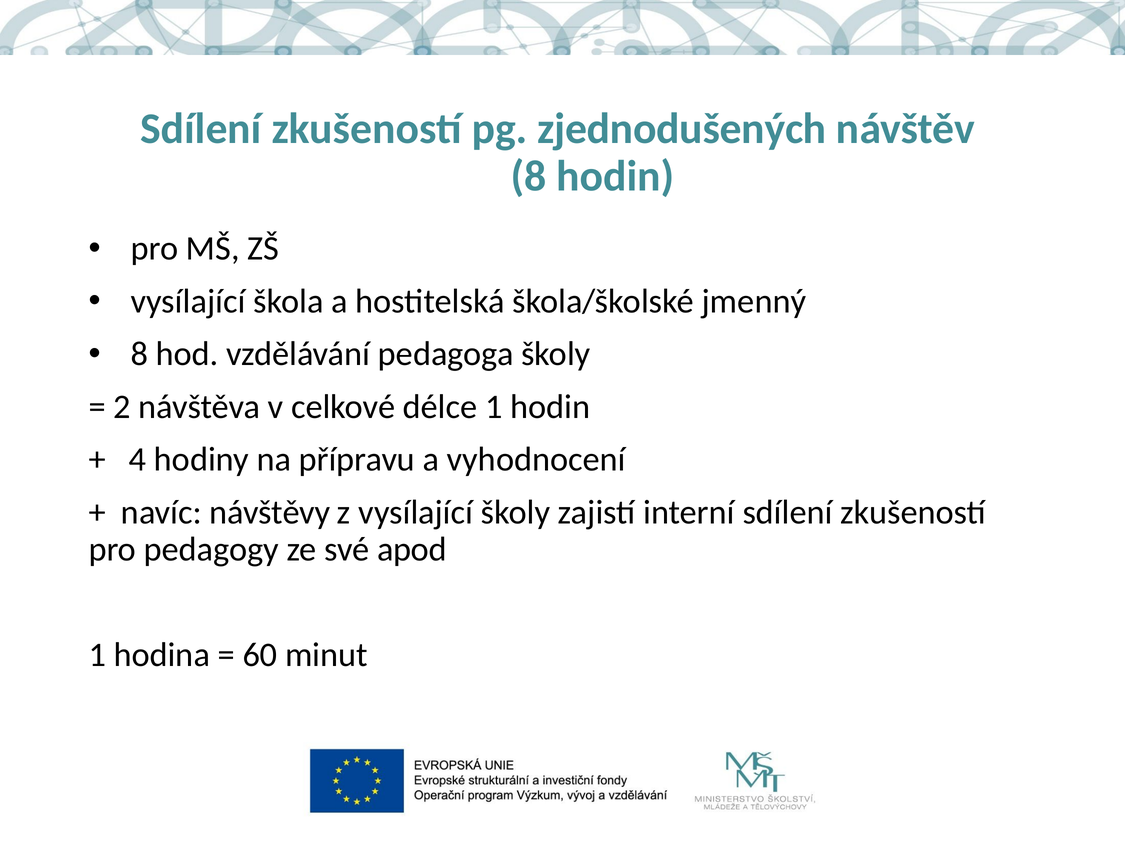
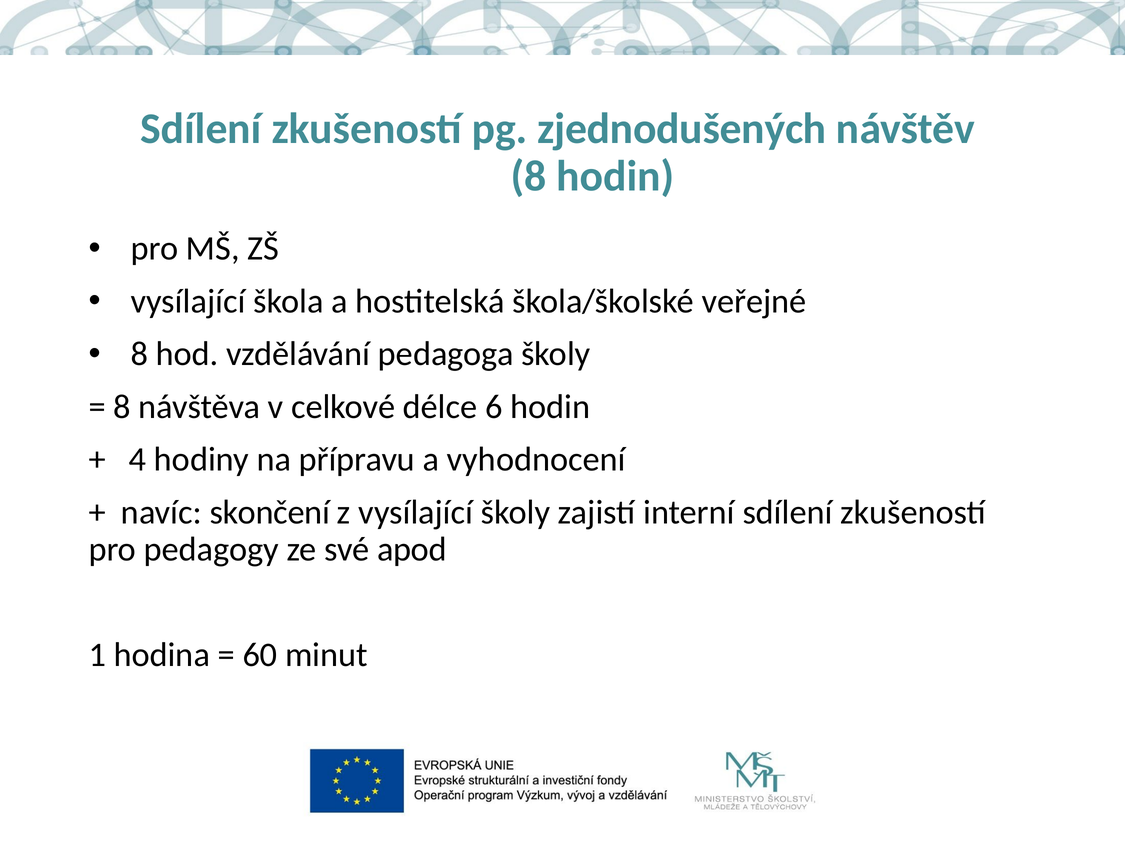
jmenný: jmenný -> veřejné
2 at (122, 407): 2 -> 8
délce 1: 1 -> 6
návštěvy: návštěvy -> skončení
